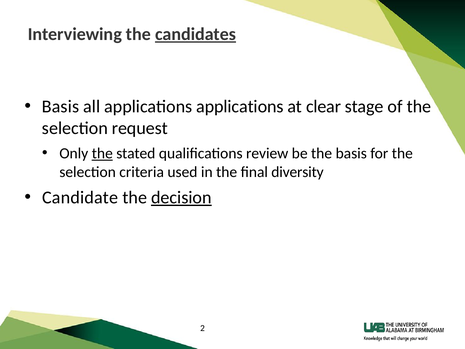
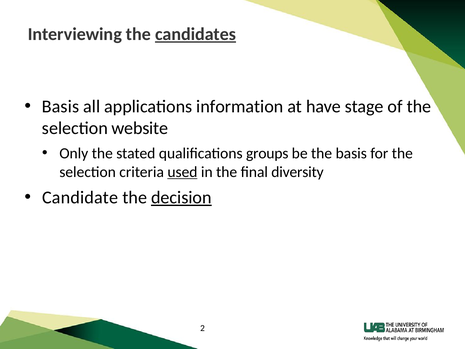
applications applications: applications -> information
clear: clear -> have
request: request -> website
the at (102, 153) underline: present -> none
review: review -> groups
used underline: none -> present
